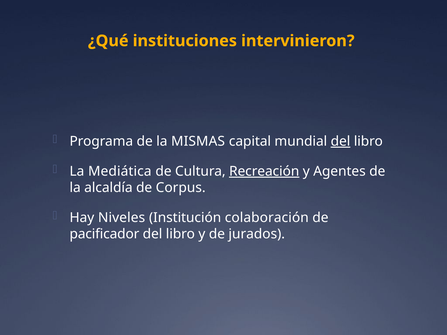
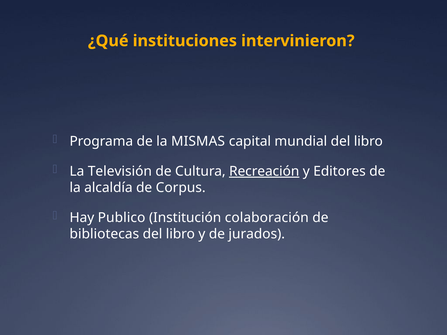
del at (341, 141) underline: present -> none
Mediática: Mediática -> Televisión
Agentes: Agentes -> Editores
Niveles: Niveles -> Publico
pacificador: pacificador -> bibliotecas
